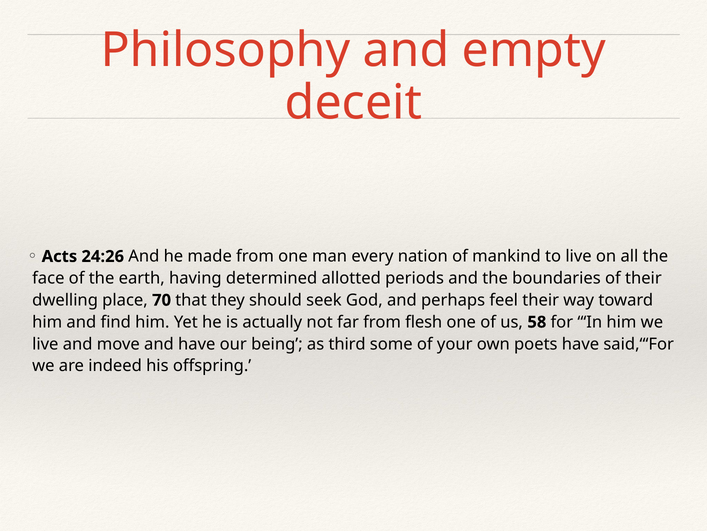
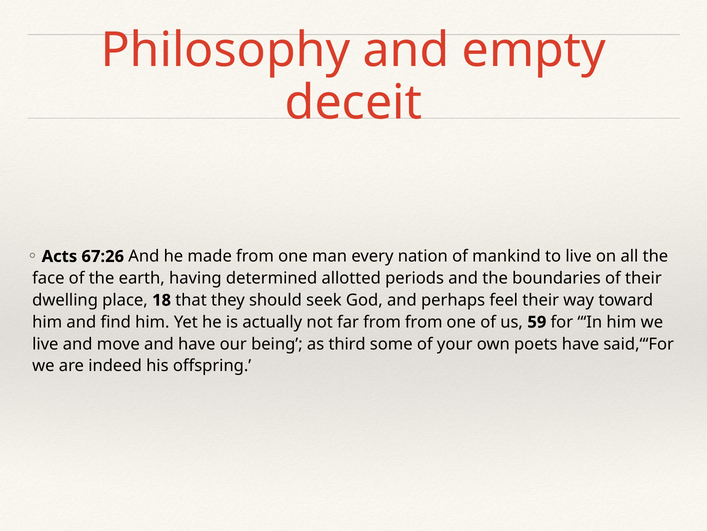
24:26: 24:26 -> 67:26
70: 70 -> 18
from flesh: flesh -> from
58: 58 -> 59
